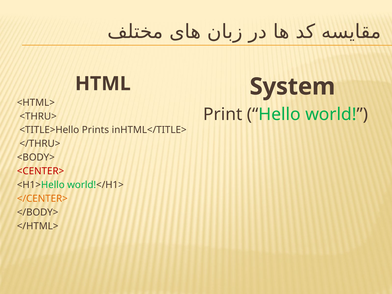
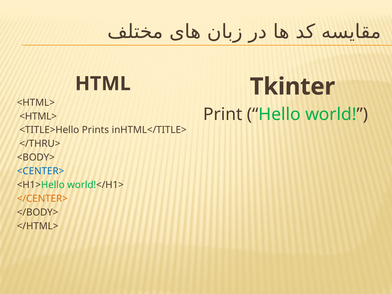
System: System -> Tkinter
<THRU> at (38, 116): <THRU> -> <HTML>
<CENTER> colour: red -> blue
